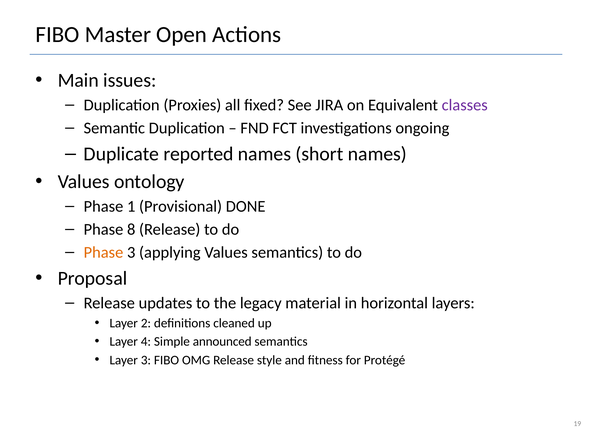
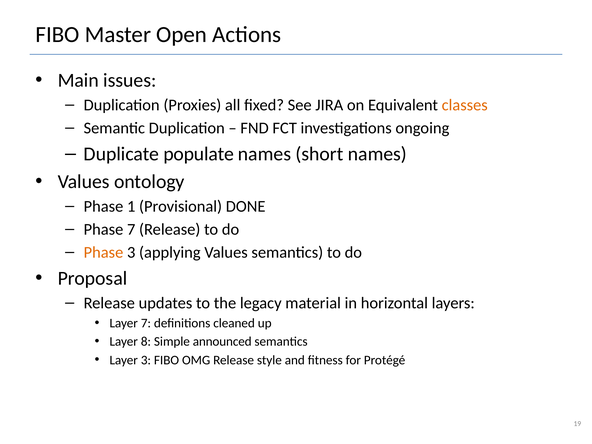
classes colour: purple -> orange
reported: reported -> populate
Phase 8: 8 -> 7
Layer 2: 2 -> 7
4: 4 -> 8
